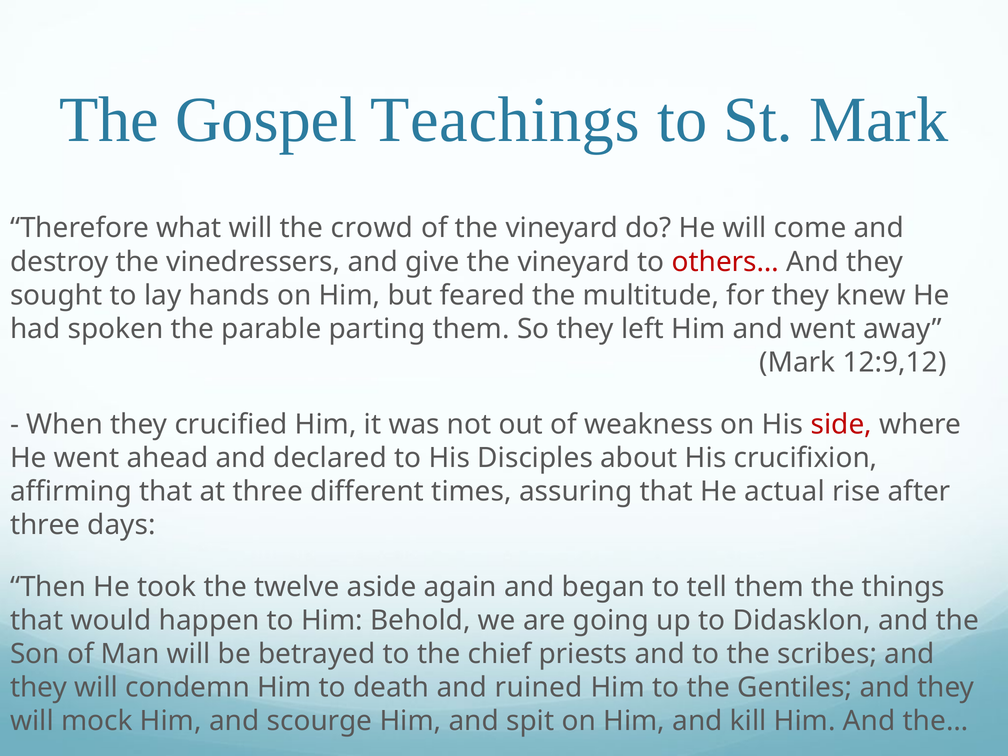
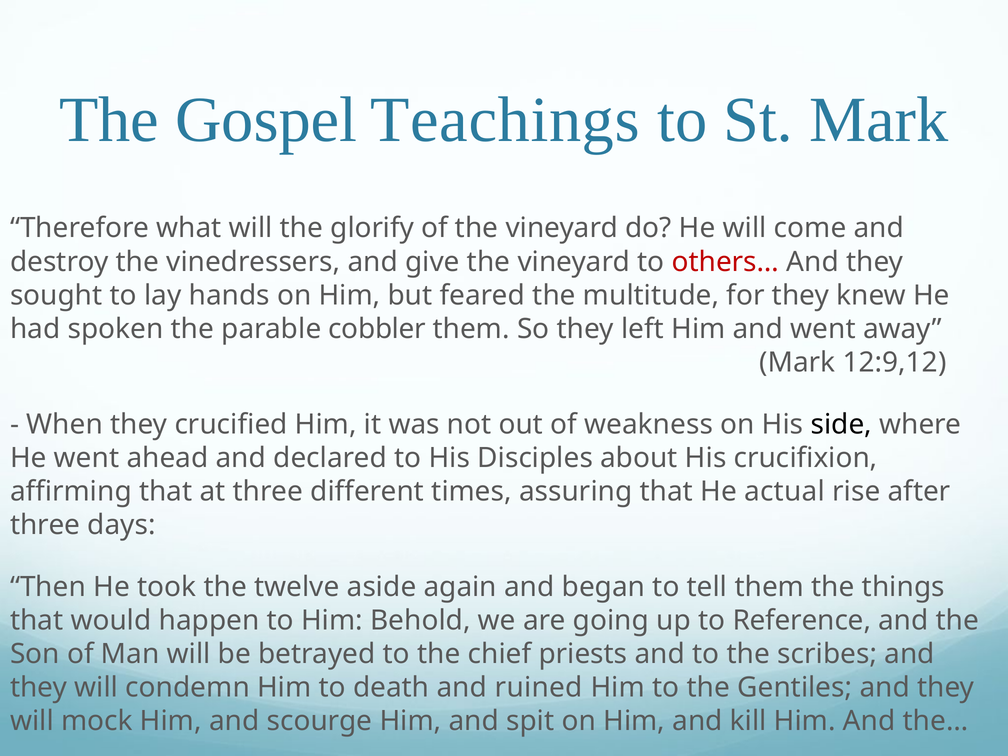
crowd: crowd -> glorify
parting: parting -> cobbler
side colour: red -> black
Didasklon: Didasklon -> Reference
